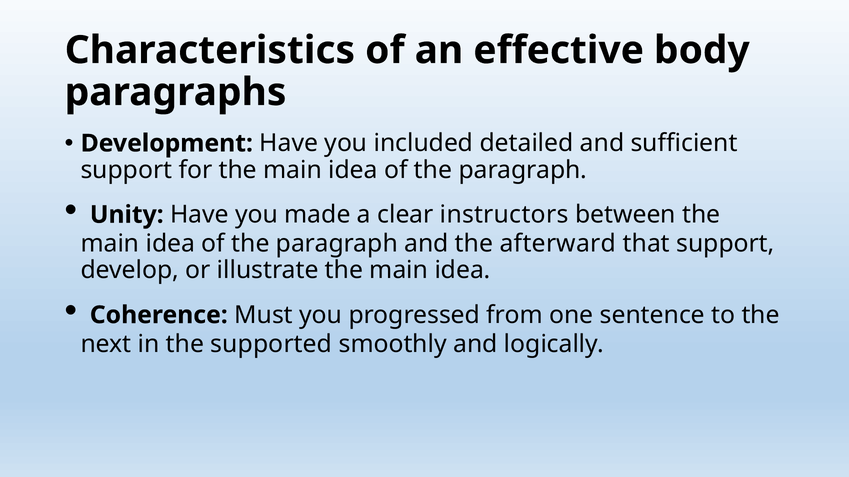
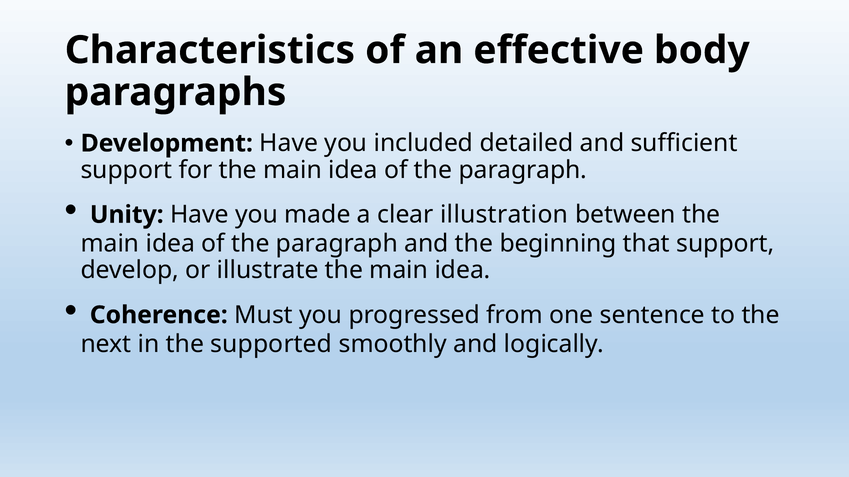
instructors: instructors -> illustration
afterward: afterward -> beginning
